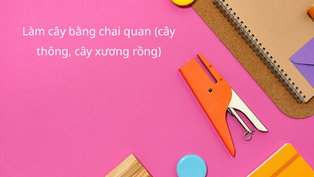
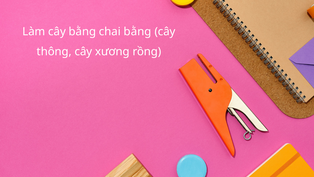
chai quan: quan -> bằng
